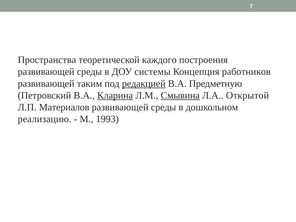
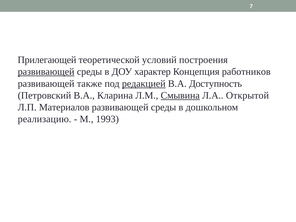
Пространства: Пространства -> Прилегающей
каждого: каждого -> условий
развивающей at (46, 72) underline: none -> present
системы: системы -> характер
таким: таким -> также
Предметную: Предметную -> Доступность
Кларина underline: present -> none
